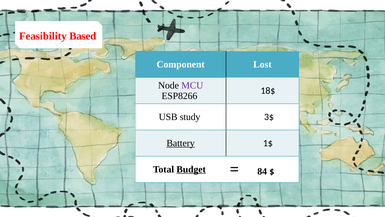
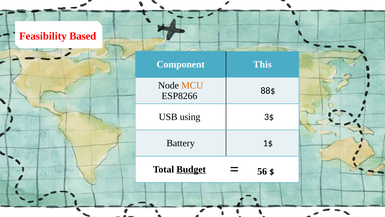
Lost: Lost -> This
MCU colour: purple -> orange
18$: 18$ -> 88$
study: study -> using
Battery underline: present -> none
84: 84 -> 56
